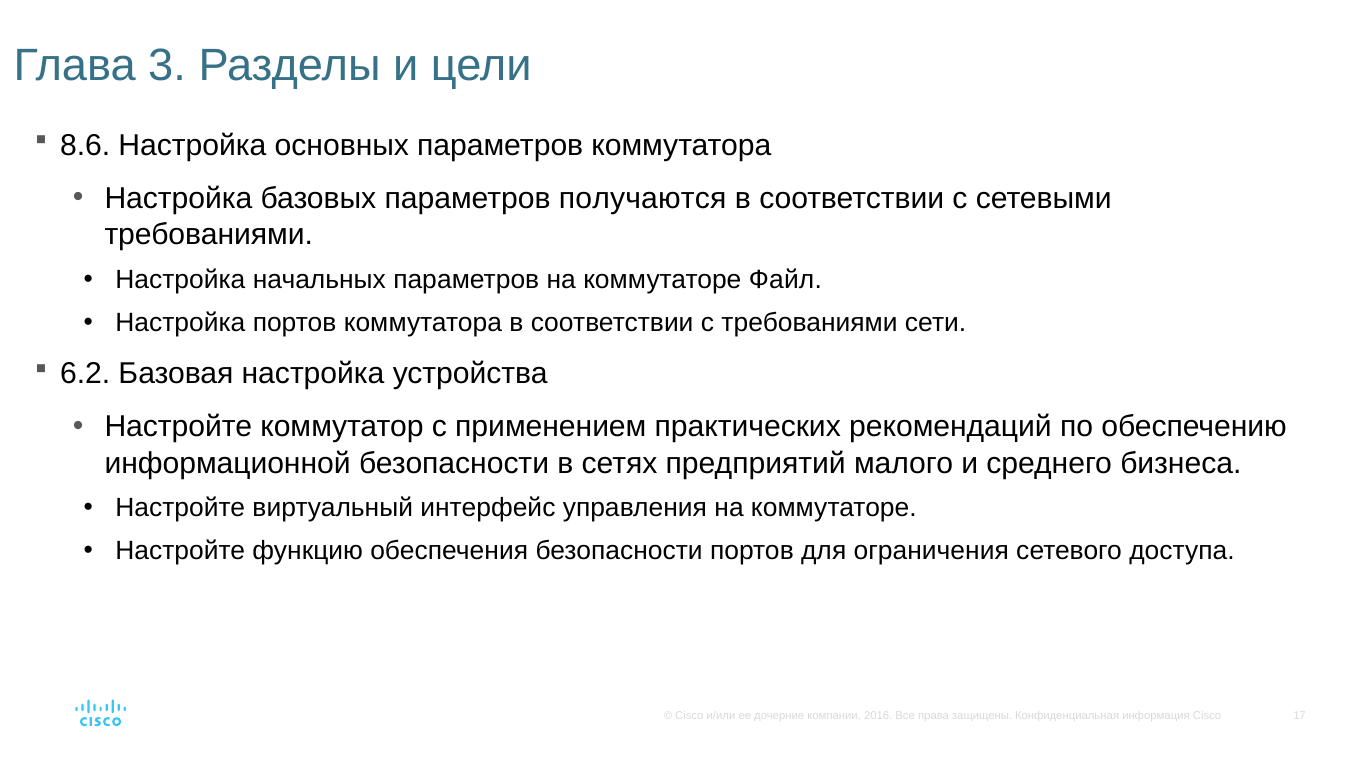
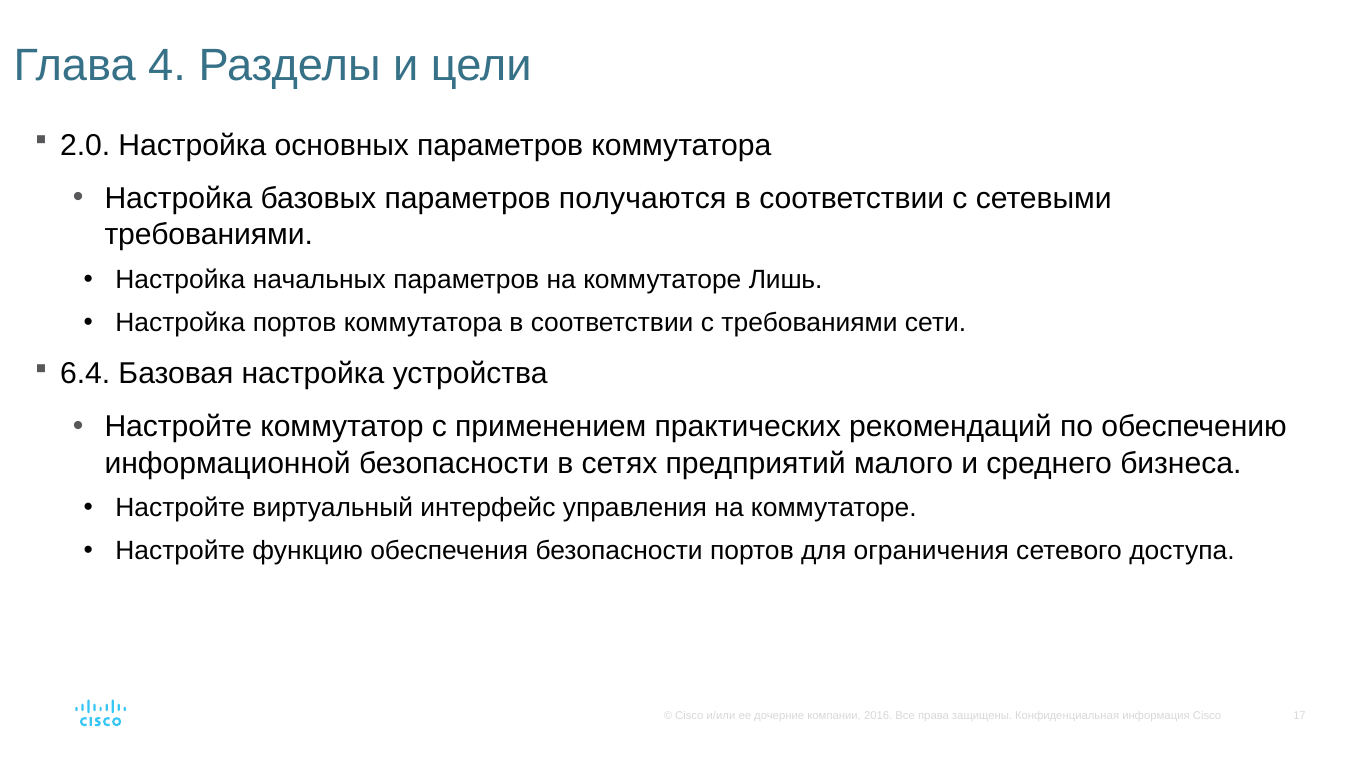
3: 3 -> 4
8.6: 8.6 -> 2.0
Файл: Файл -> Лишь
6.2: 6.2 -> 6.4
